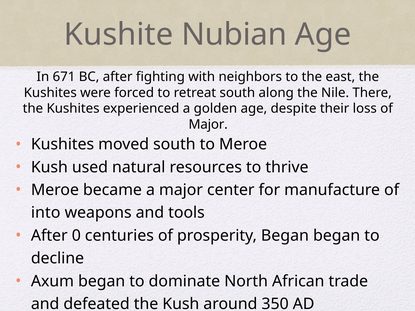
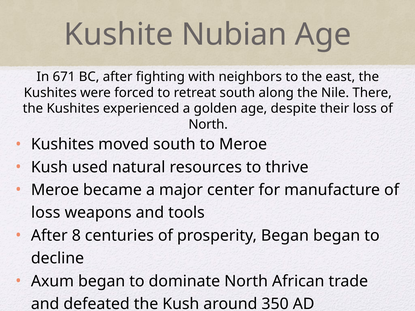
Major at (208, 125): Major -> North
into at (46, 213): into -> loss
0: 0 -> 8
